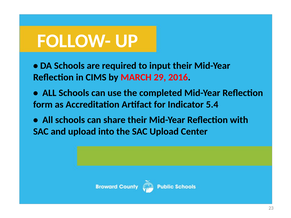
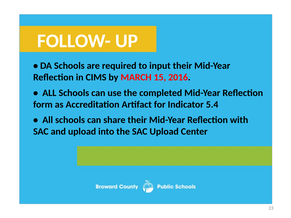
29: 29 -> 15
